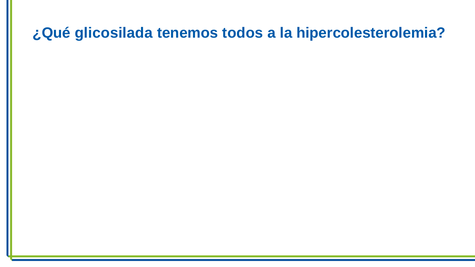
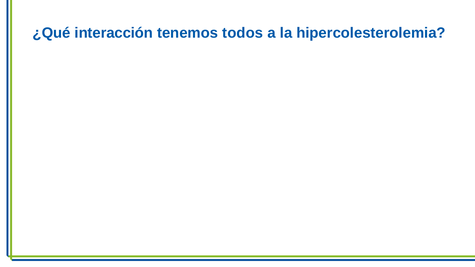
glicosilada: glicosilada -> interacción
